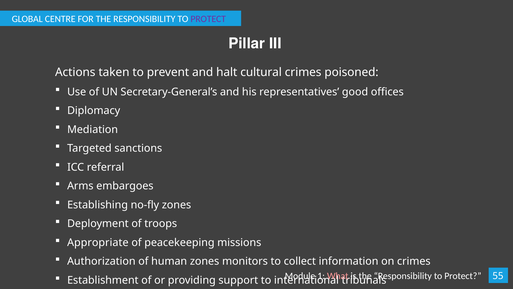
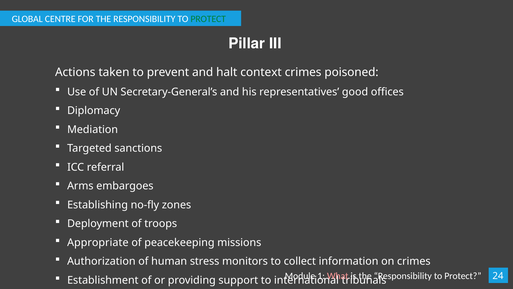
PROTECT at (208, 19) colour: purple -> green
cultural: cultural -> context
human zones: zones -> stress
55: 55 -> 24
